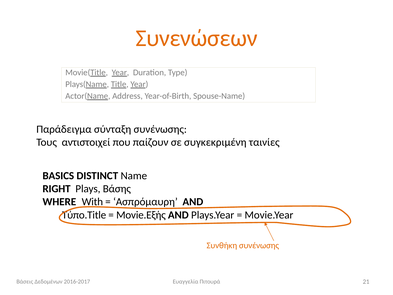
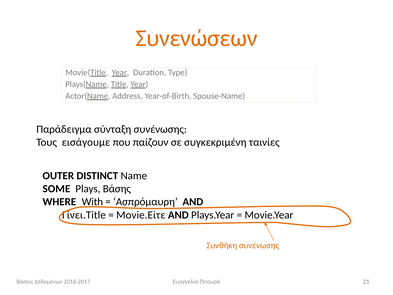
αντιστοιχεί: αντιστοιχεί -> εισάγουμε
BASICS: BASICS -> OUTER
RIGHT: RIGHT -> SOME
Τύπο.Title: Τύπο.Title -> Γίνει.Title
Movie.Εξής: Movie.Εξής -> Movie.Είτε
